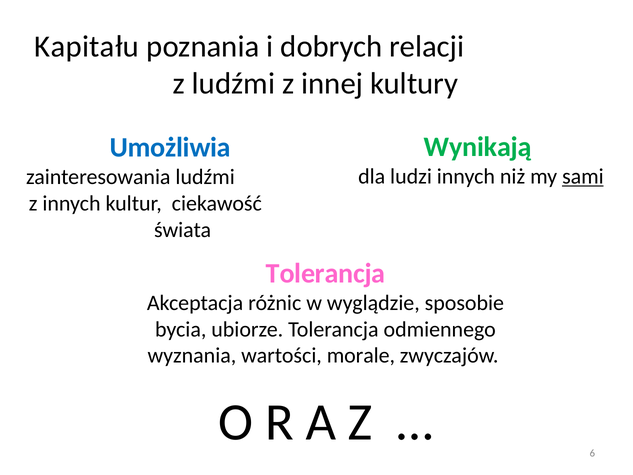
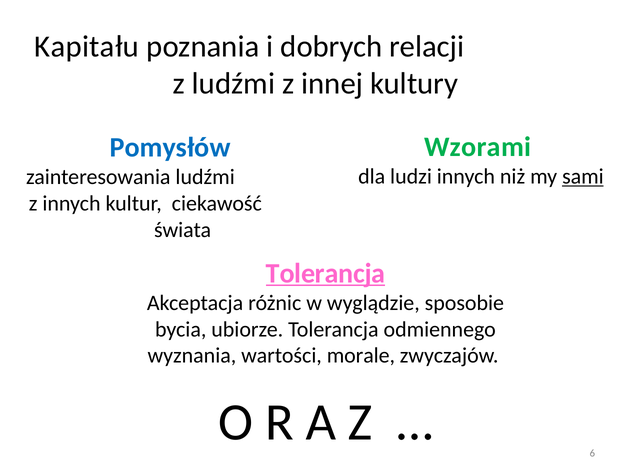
Wynikają: Wynikają -> Wzorami
Umożliwia: Umożliwia -> Pomysłów
Tolerancja at (326, 273) underline: none -> present
